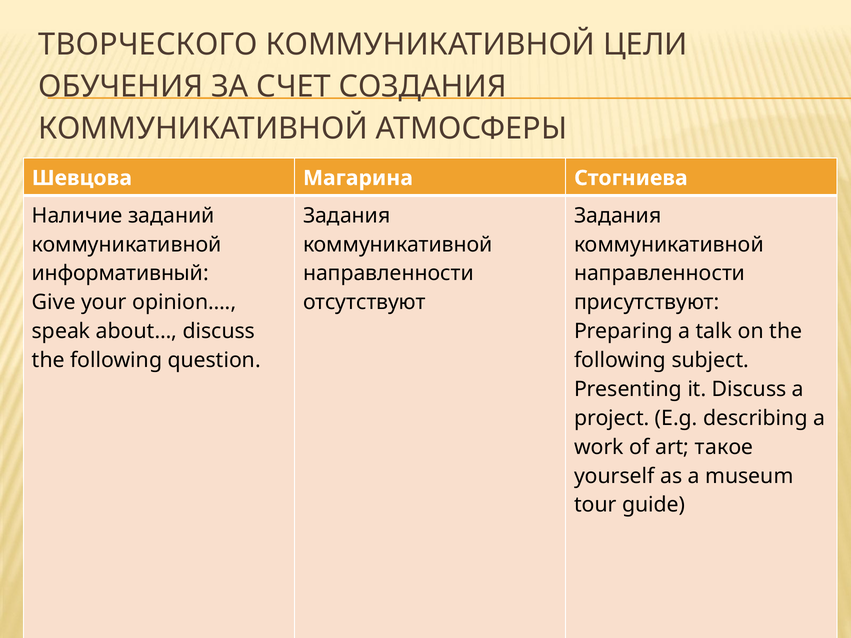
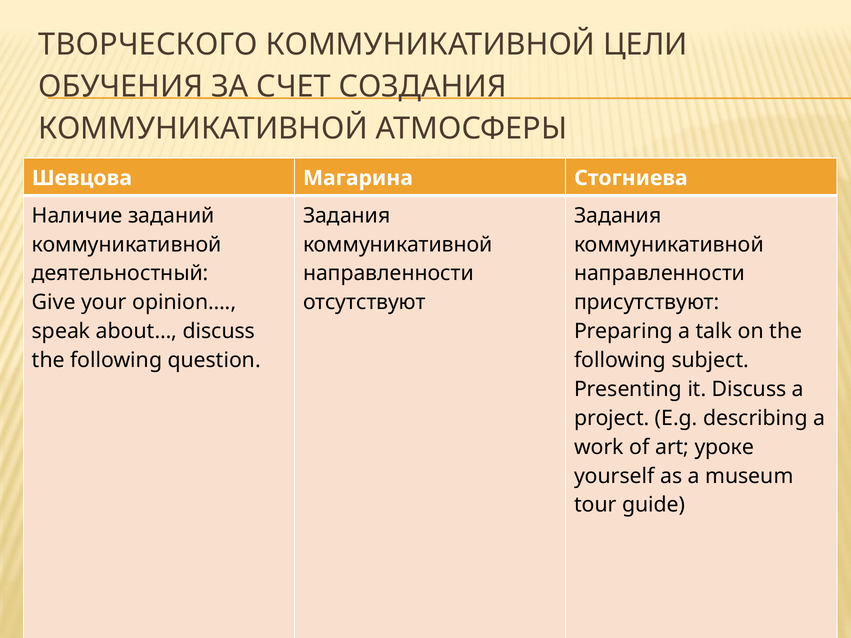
информативный: информативный -> деятельностный
такое: такое -> уроке
